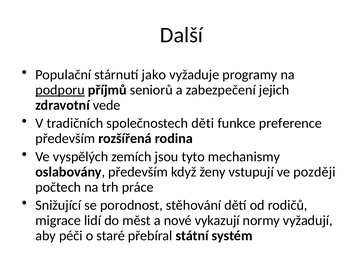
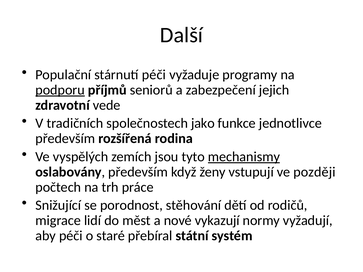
stárnutí jako: jako -> péči
děti: děti -> jako
preference: preference -> jednotlivce
mechanismy underline: none -> present
